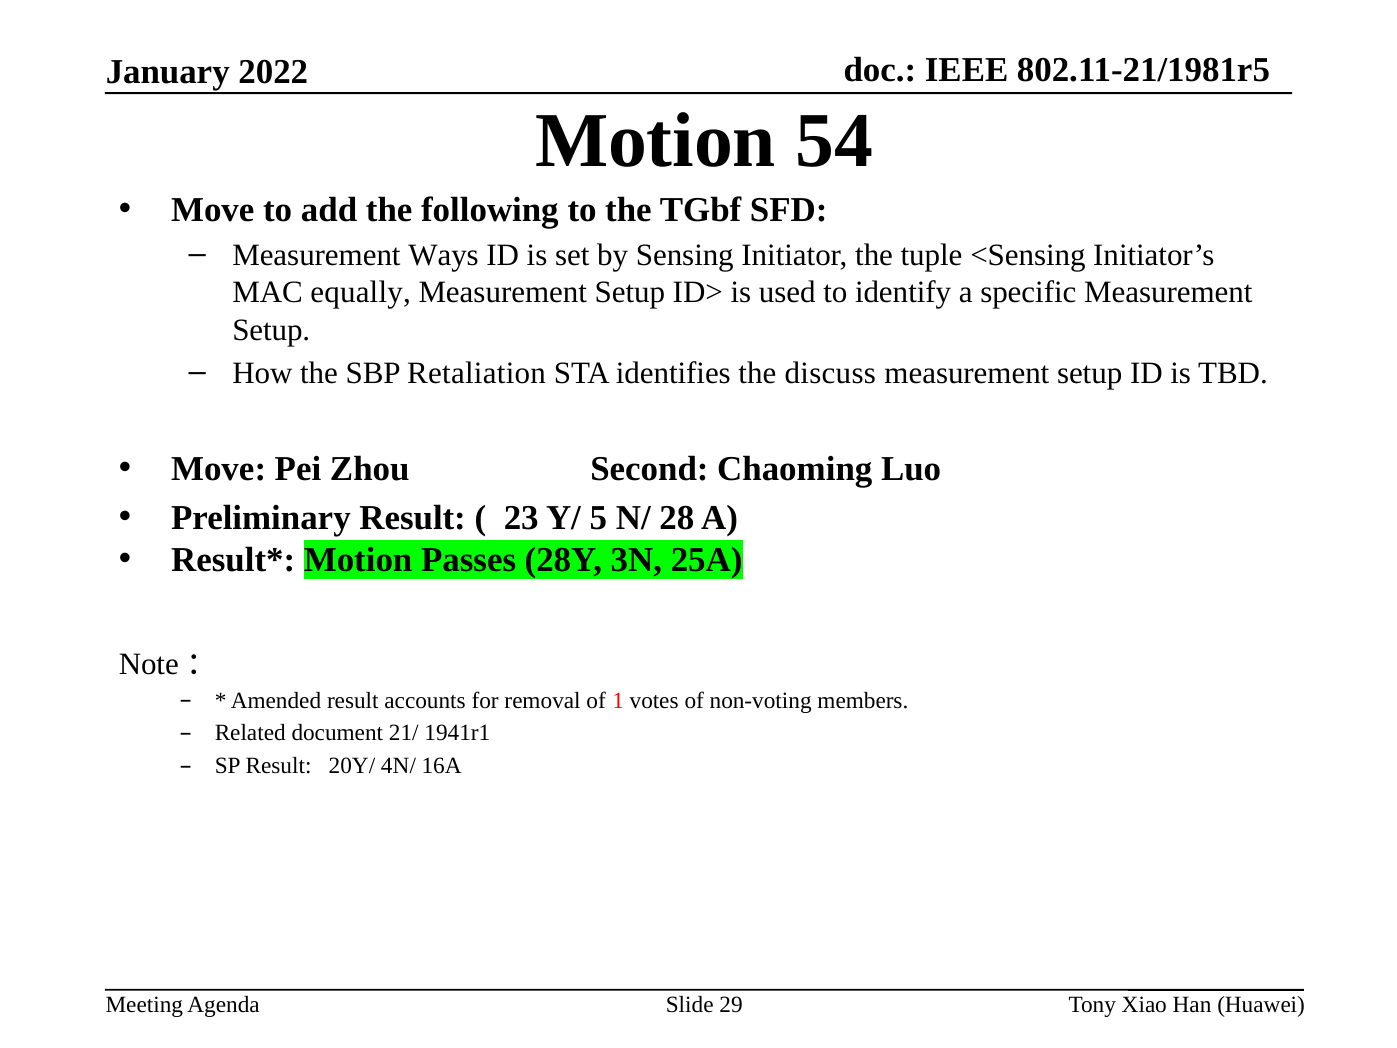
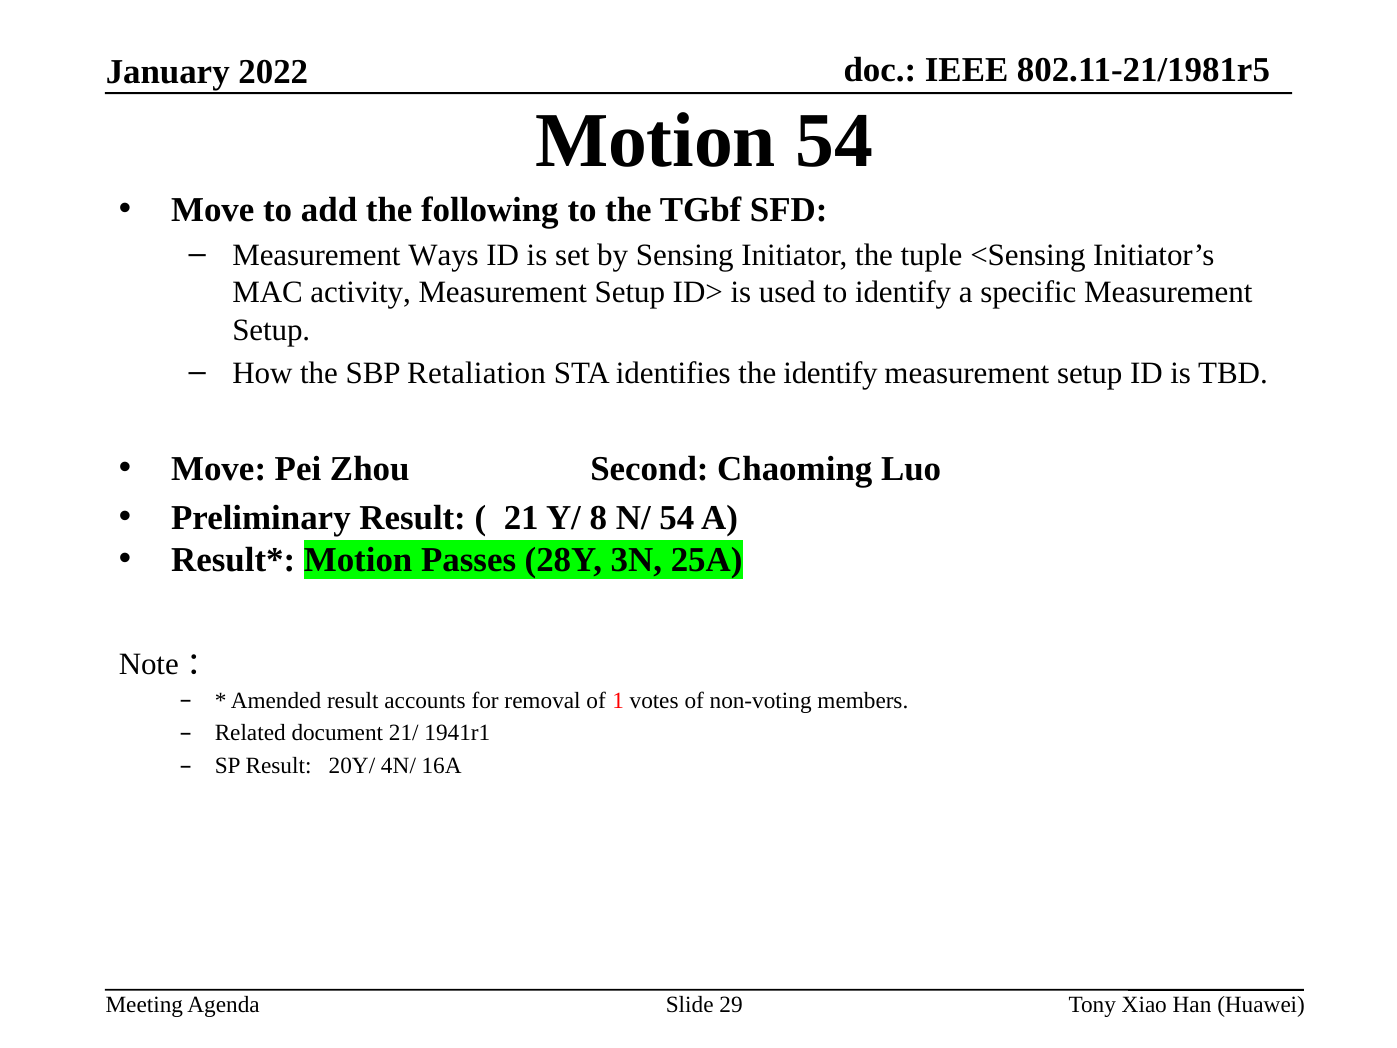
equally: equally -> activity
the discuss: discuss -> identify
23: 23 -> 21
5: 5 -> 8
N/ 28: 28 -> 54
